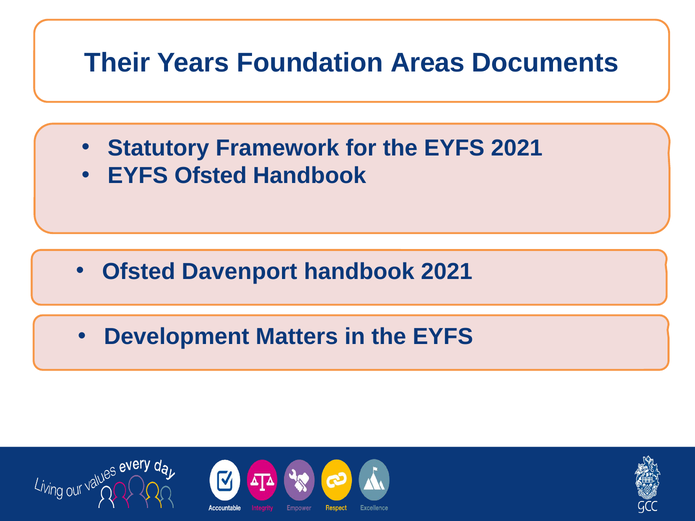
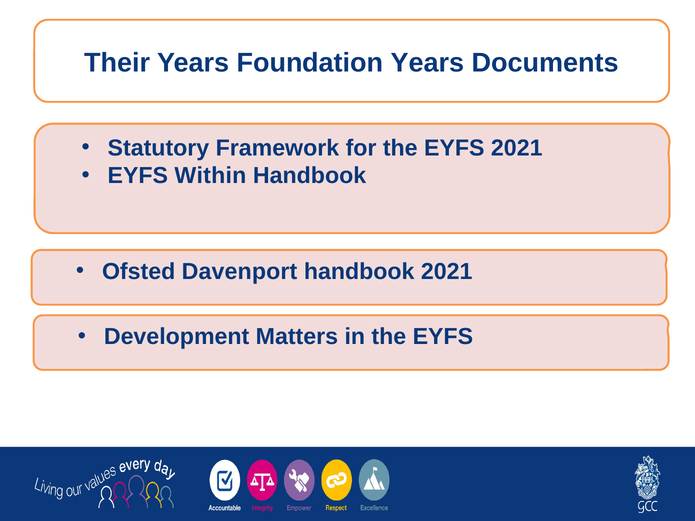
Foundation Areas: Areas -> Years
EYFS Ofsted: Ofsted -> Within
